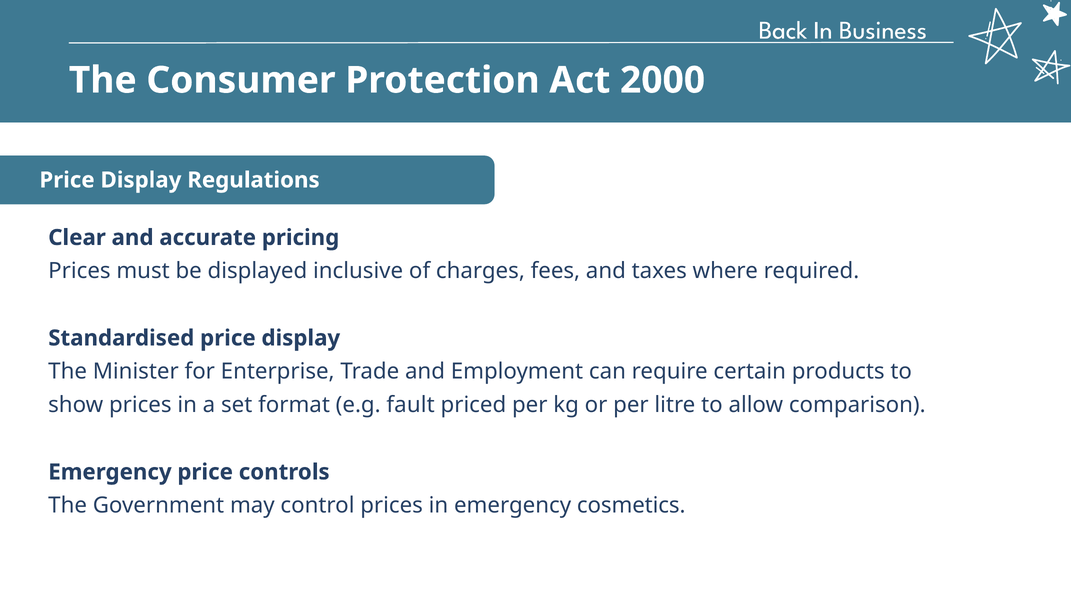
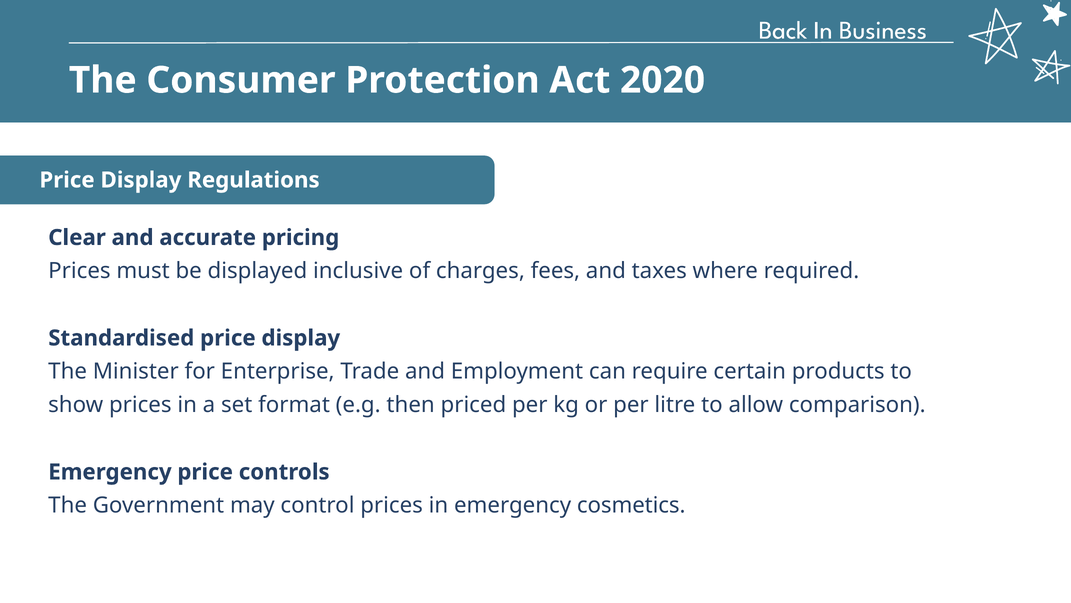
2000: 2000 -> 2020
fault: fault -> then
